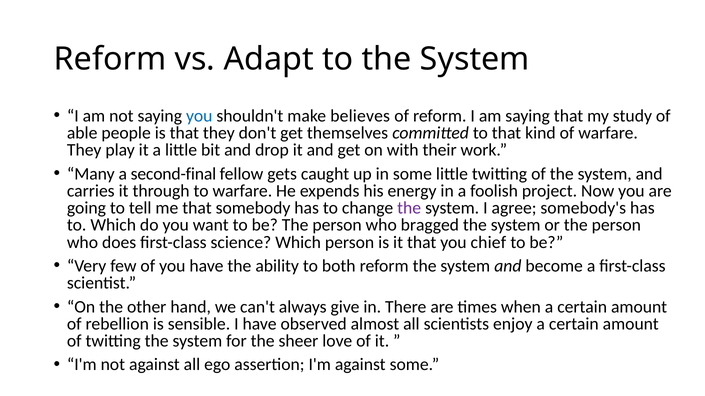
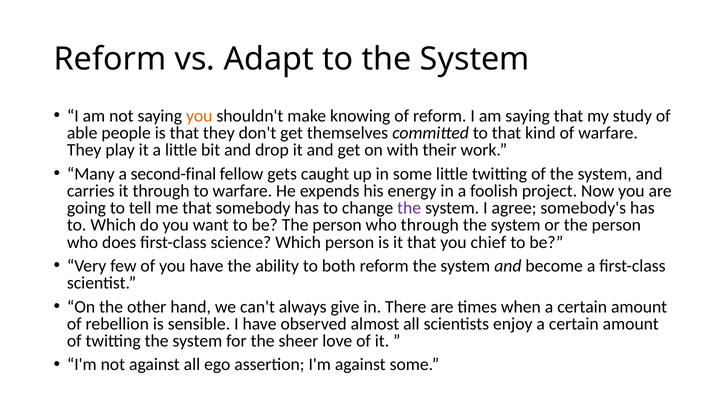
you at (199, 116) colour: blue -> orange
believes: believes -> knowing
who bragged: bragged -> through
